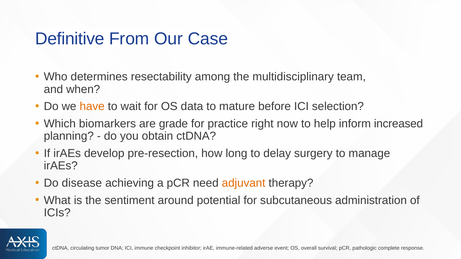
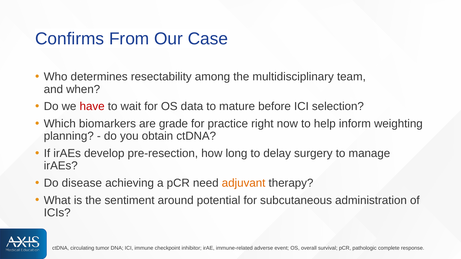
Definitive: Definitive -> Confirms
have colour: orange -> red
increased: increased -> weighting
